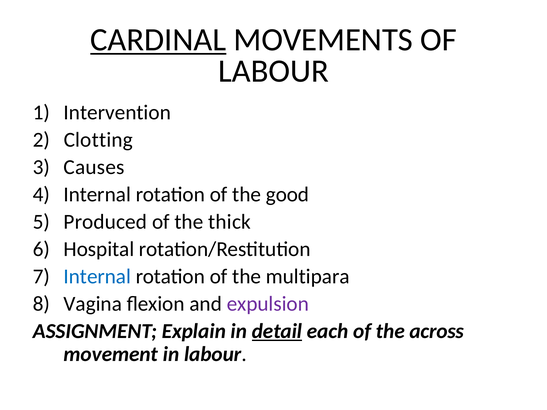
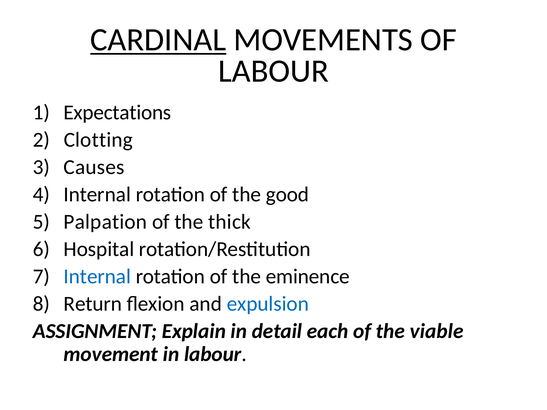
Intervention: Intervention -> Expectations
Produced: Produced -> Palpation
multipara: multipara -> eminence
Vagina: Vagina -> Return
expulsion colour: purple -> blue
detail underline: present -> none
across: across -> viable
